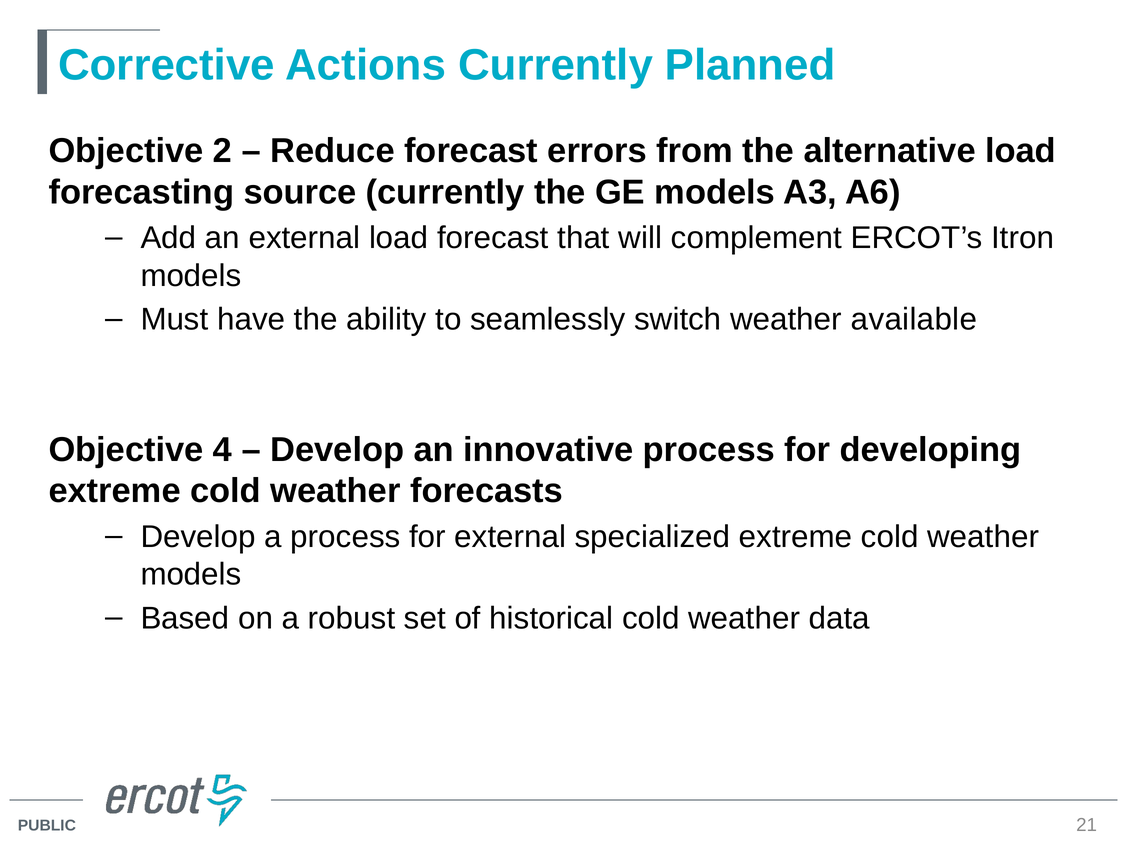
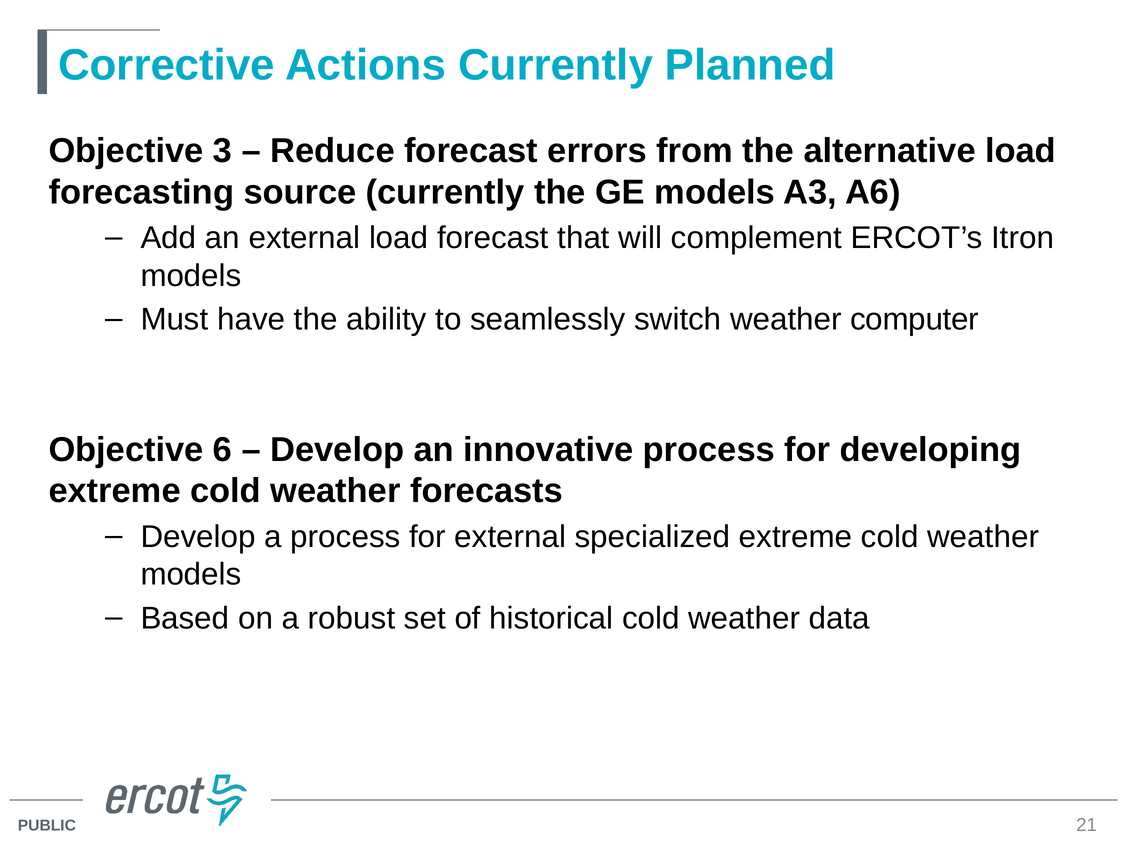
2: 2 -> 3
available: available -> computer
4: 4 -> 6
